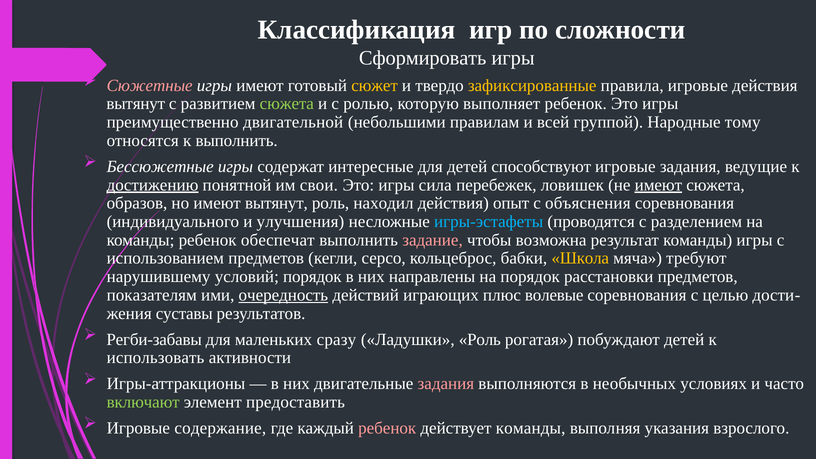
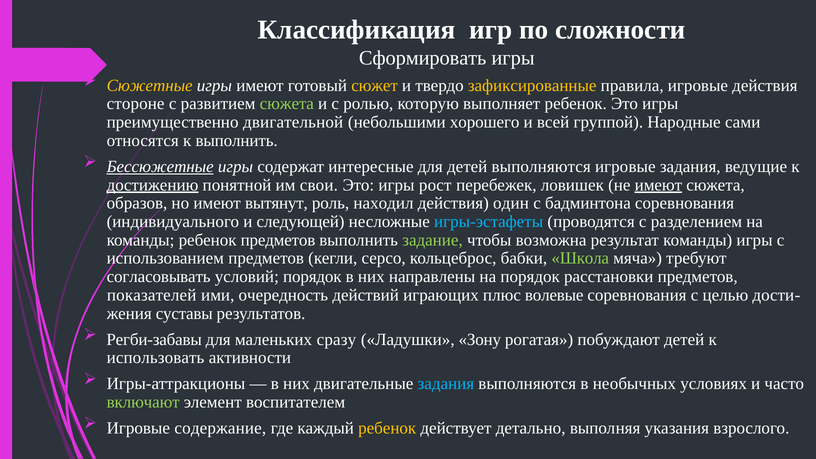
Сюжетные colour: pink -> yellow
вытянут at (136, 104): вытянут -> стороне
правилам: правилам -> хорошего
тому: тому -> сами
Бессюжетные underline: none -> present
детей способствуют: способствуют -> выполняются
сила: сила -> рост
опыт: опыт -> один
объяснения: объяснения -> бадминтона
улучшения: улучшения -> следующей
ребенок обеспечат: обеспечат -> предметов
задание colour: pink -> light green
Школа colour: yellow -> light green
нарушившему: нарушившему -> согласовывать
показателям: показателям -> показателей
очередность underline: present -> none
Ладушки Роль: Роль -> Зону
задания at (446, 384) colour: pink -> light blue
предоставить: предоставить -> воспитателем
ребенок at (387, 428) colour: pink -> yellow
действует команды: команды -> детально
